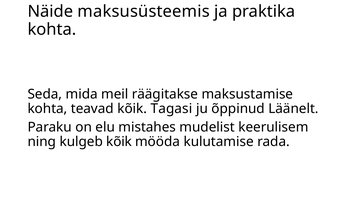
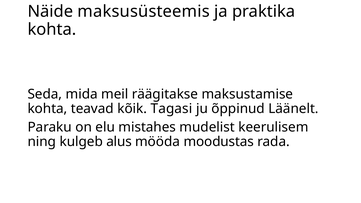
kulgeb kõik: kõik -> alus
kulutamise: kulutamise -> moodustas
